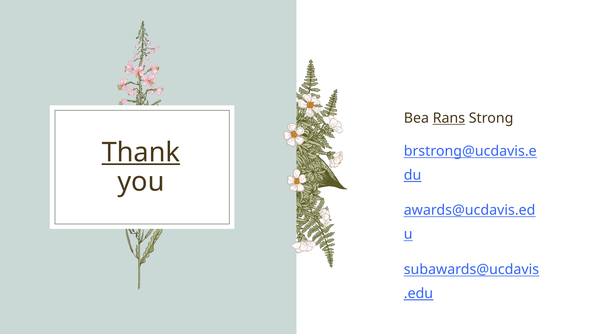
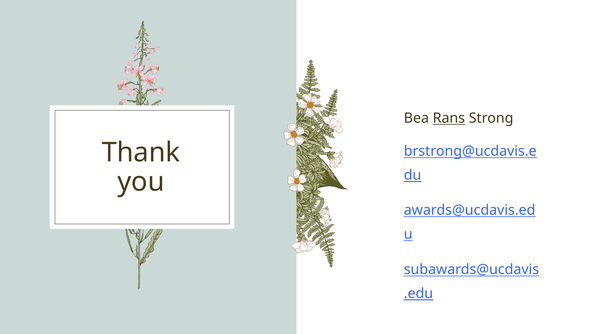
Thank underline: present -> none
